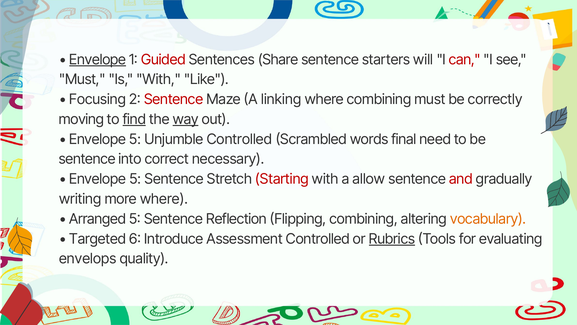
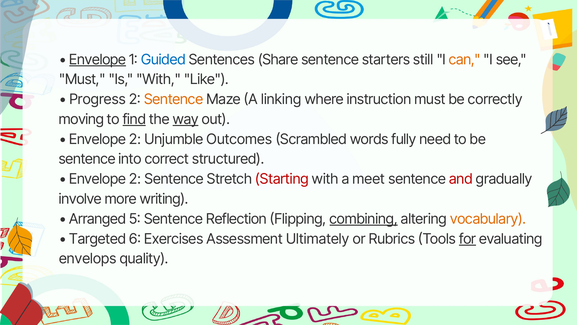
Guided colour: red -> blue
will: will -> still
can colour: red -> orange
Focusing: Focusing -> Progress
Sentence at (174, 99) colour: red -> orange
where combining: combining -> instruction
5 at (135, 139): 5 -> 2
Unjumble Controlled: Controlled -> Outcomes
final: final -> fully
necessary: necessary -> structured
5 at (135, 179): 5 -> 2
allow: allow -> meet
writing: writing -> involve
more where: where -> writing
combining at (364, 219) underline: none -> present
Introduce: Introduce -> Exercises
Assessment Controlled: Controlled -> Ultimately
Rubrics underline: present -> none
for underline: none -> present
